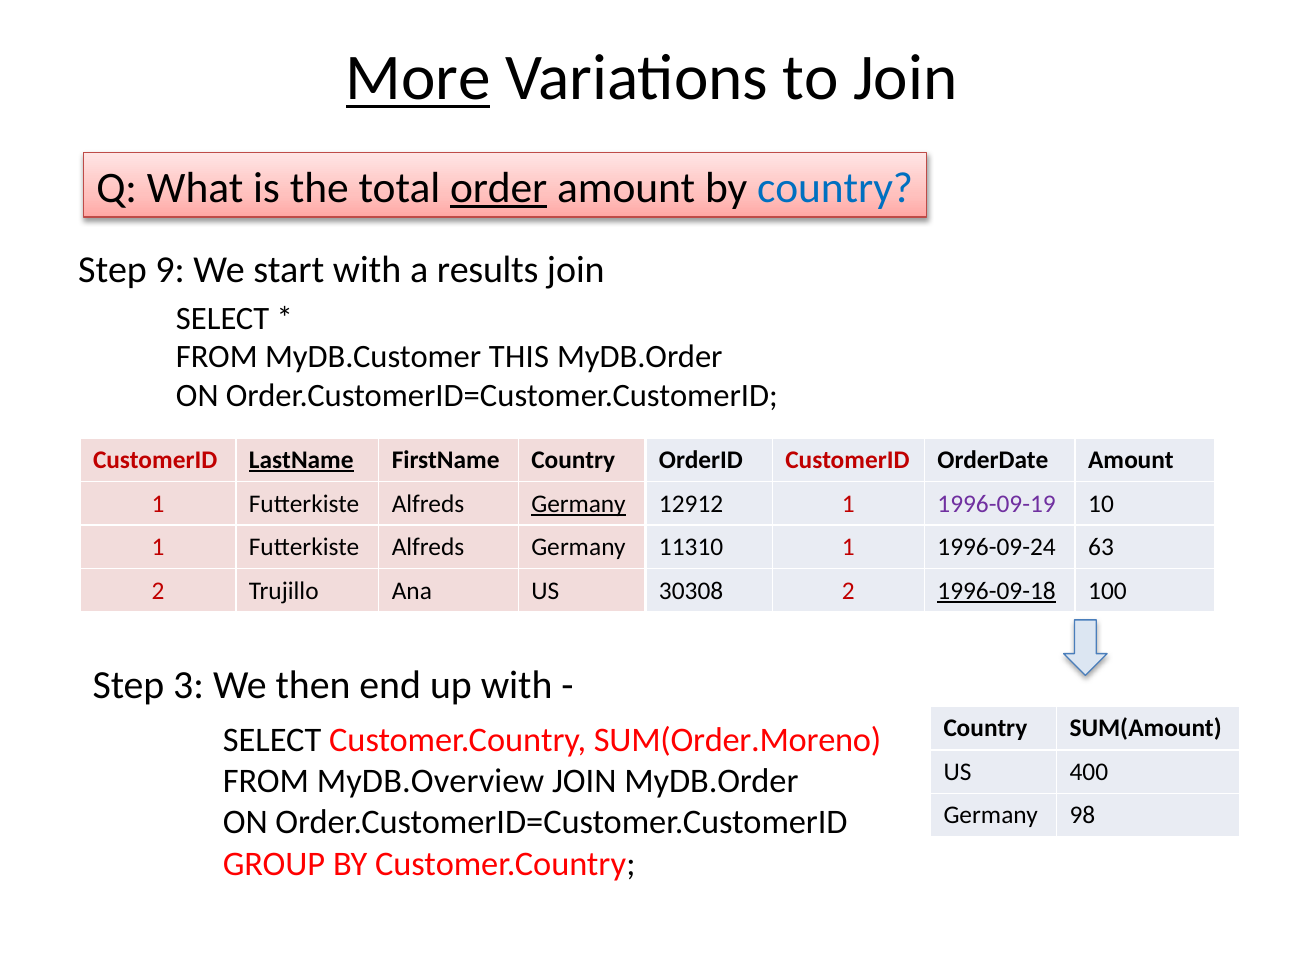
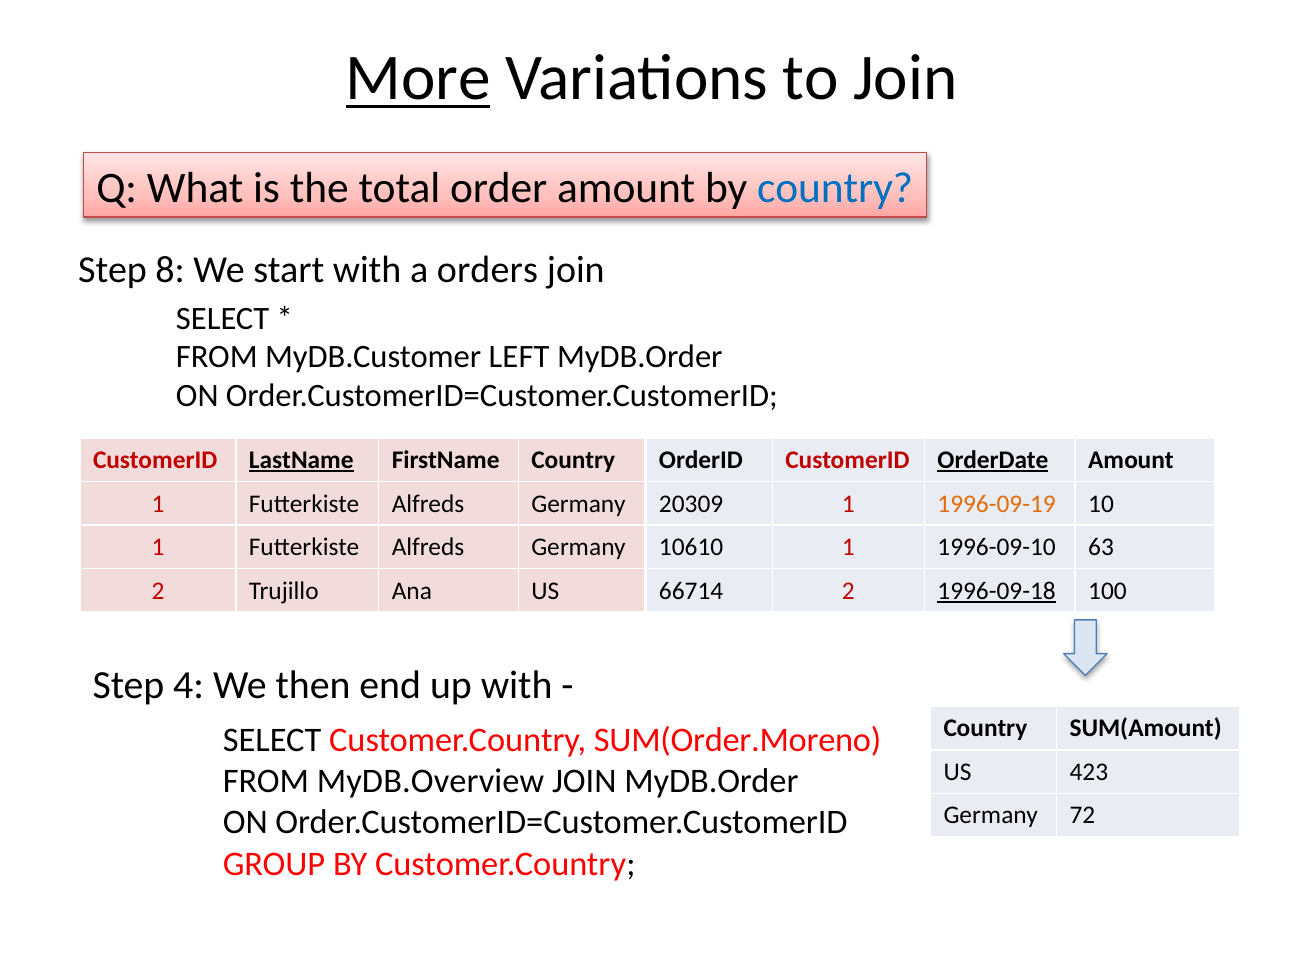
order underline: present -> none
9: 9 -> 8
results: results -> orders
THIS: THIS -> LEFT
OrderDate underline: none -> present
Germany at (578, 504) underline: present -> none
12912: 12912 -> 20309
1996-09-19 colour: purple -> orange
11310: 11310 -> 10610
1996-09-24: 1996-09-24 -> 1996-09-10
30308: 30308 -> 66714
3: 3 -> 4
400: 400 -> 423
98: 98 -> 72
